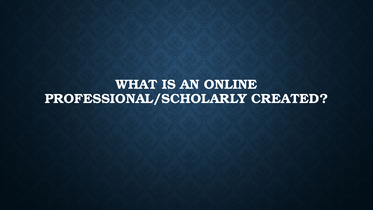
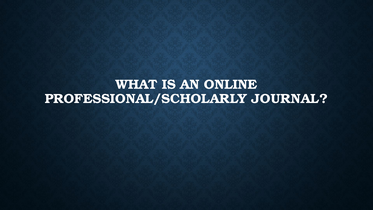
CREATED: CREATED -> JOURNAL
